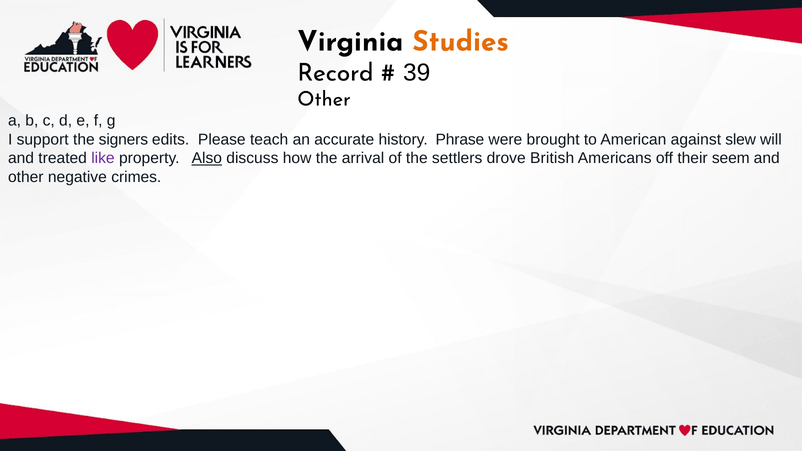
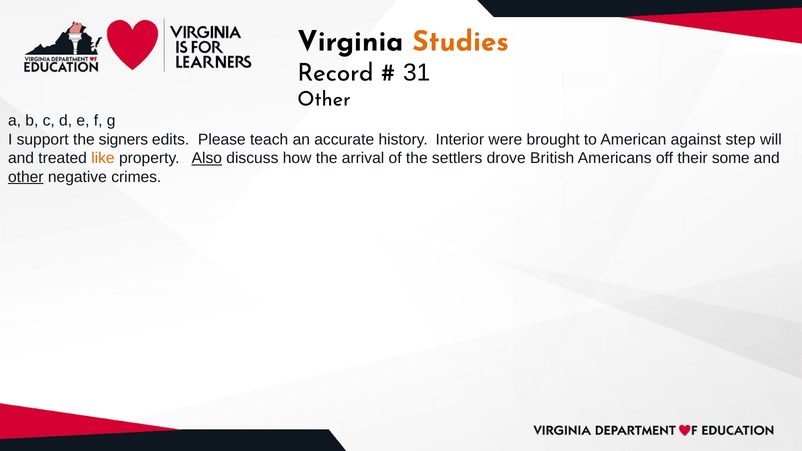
39: 39 -> 31
Phrase: Phrase -> Interior
slew: slew -> step
like colour: purple -> orange
seem: seem -> some
other at (26, 177) underline: none -> present
